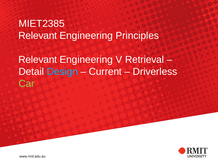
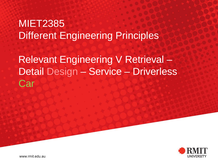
Relevant at (38, 35): Relevant -> Different
Design colour: light blue -> pink
Current: Current -> Service
